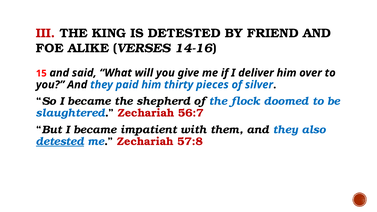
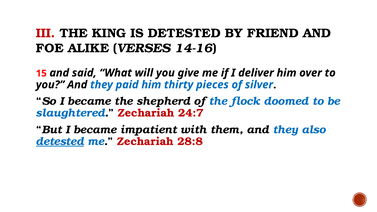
56:7: 56:7 -> 24:7
57:8: 57:8 -> 28:8
